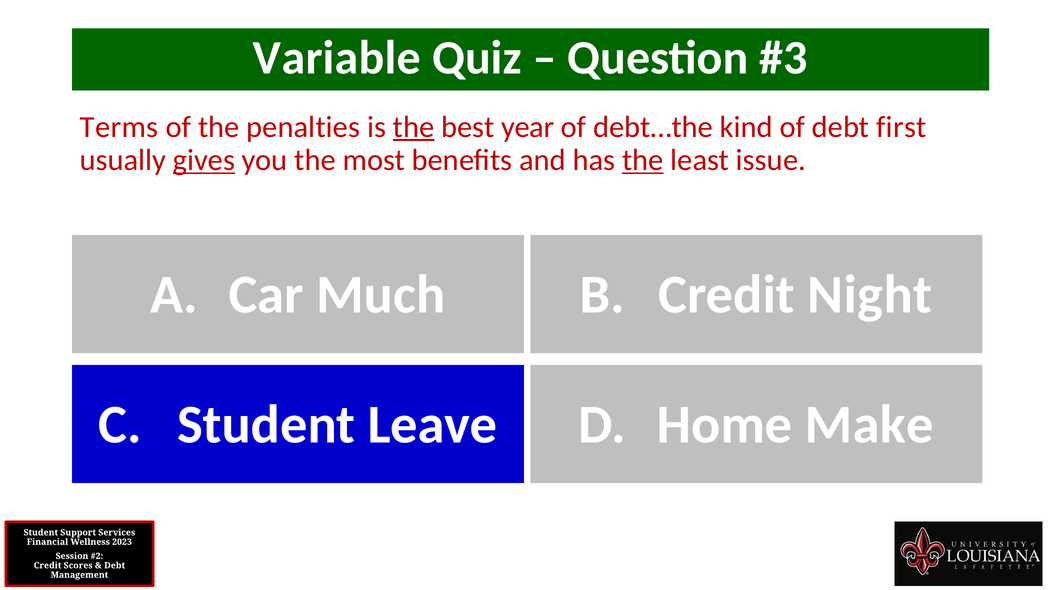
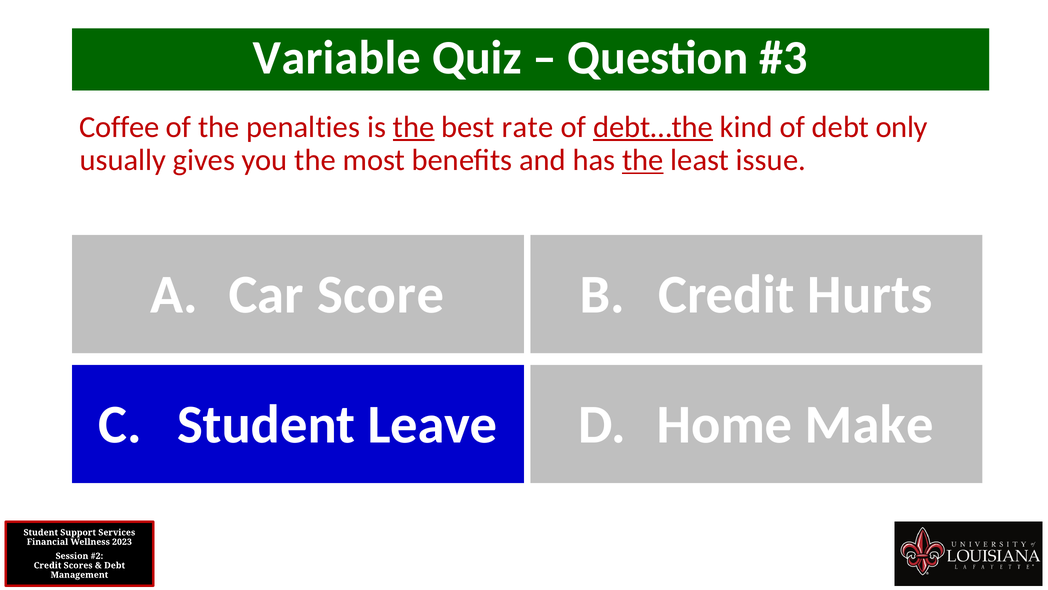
Terms: Terms -> Coffee
year: year -> rate
debt…the underline: none -> present
first: first -> only
gives underline: present -> none
Much: Much -> Score
Night: Night -> Hurts
